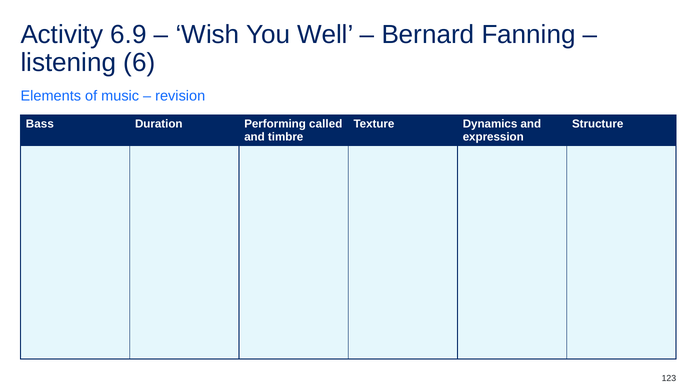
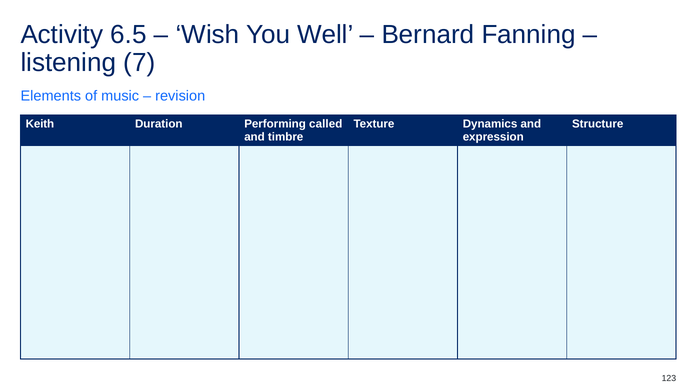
6.9: 6.9 -> 6.5
6: 6 -> 7
Bass: Bass -> Keith
